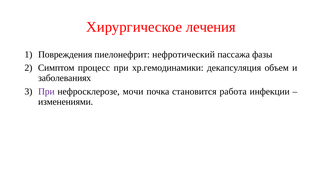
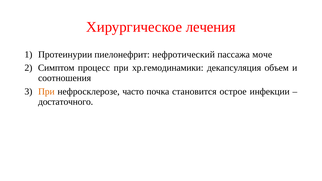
Повреждения: Повреждения -> Протеинурии
фазы: фазы -> моче
заболеваниях: заболеваниях -> соотношения
При at (46, 92) colour: purple -> orange
мочи: мочи -> часто
работа: работа -> острое
изменениями: изменениями -> достаточного
